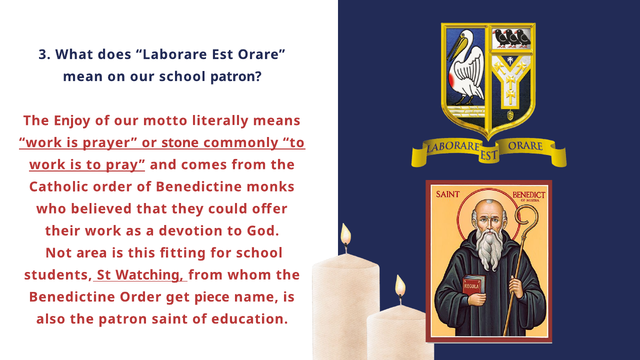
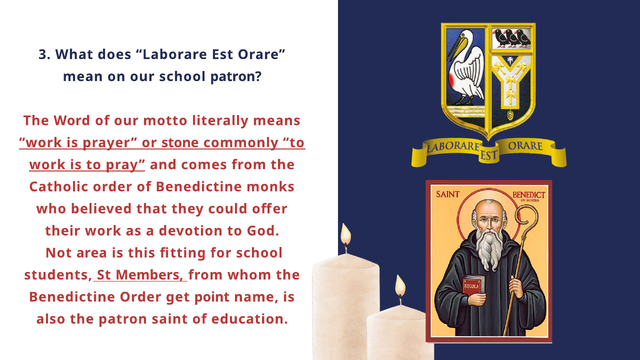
Enjoy: Enjoy -> Word
Watching: Watching -> Members
piece: piece -> point
